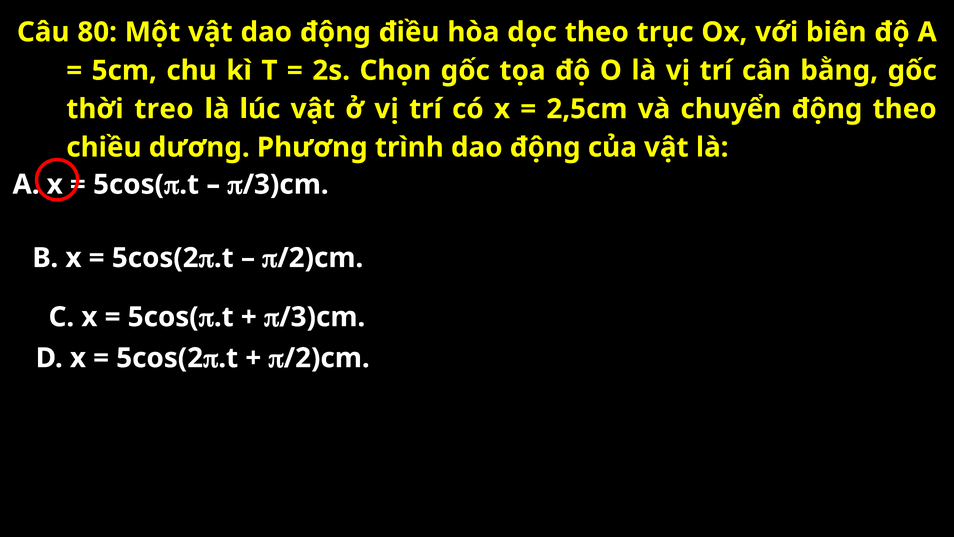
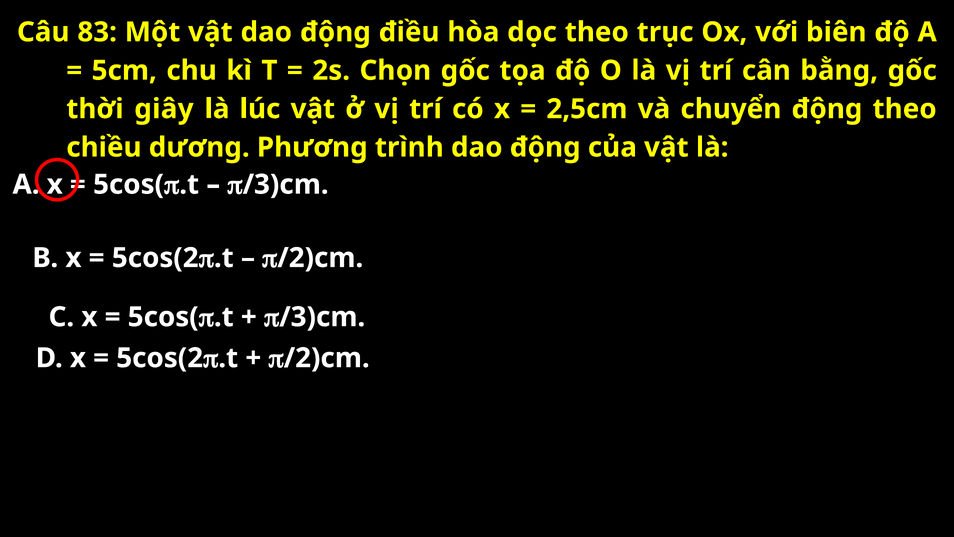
80: 80 -> 83
treo: treo -> giây
